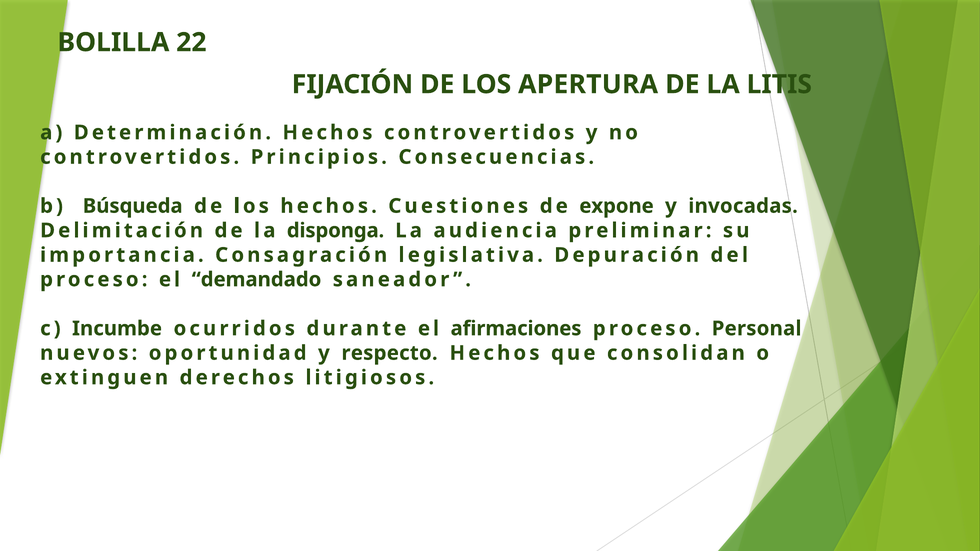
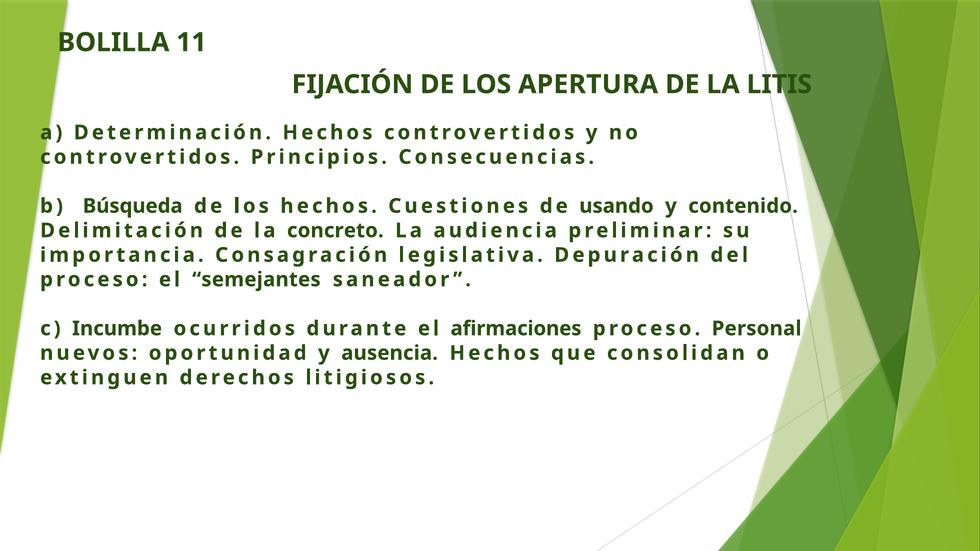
22: 22 -> 11
expone: expone -> usando
invocadas: invocadas -> contenido
disponga: disponga -> concreto
demandado: demandado -> semejantes
respecto: respecto -> ausencia
